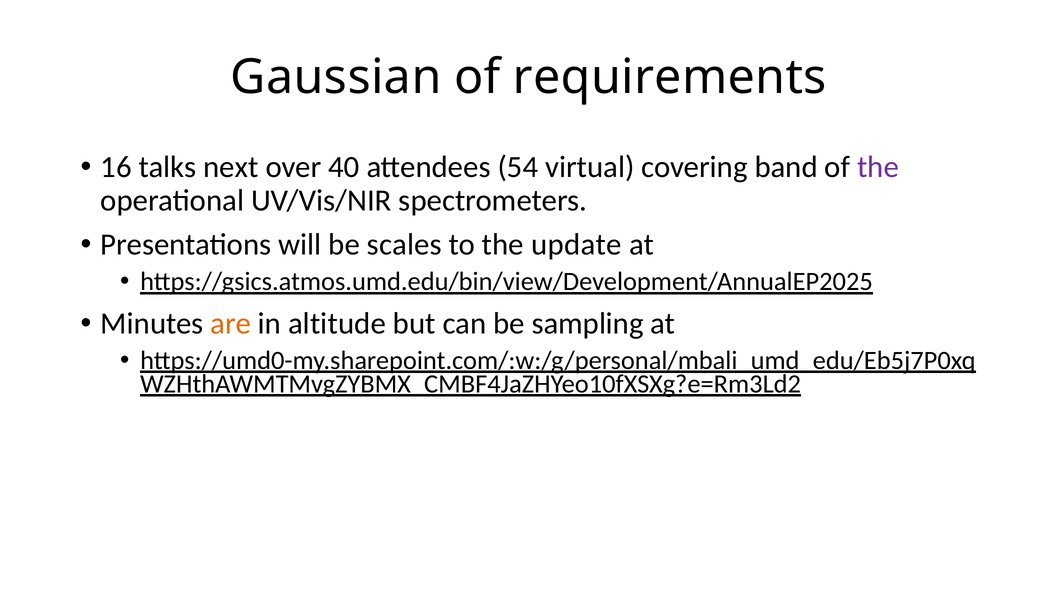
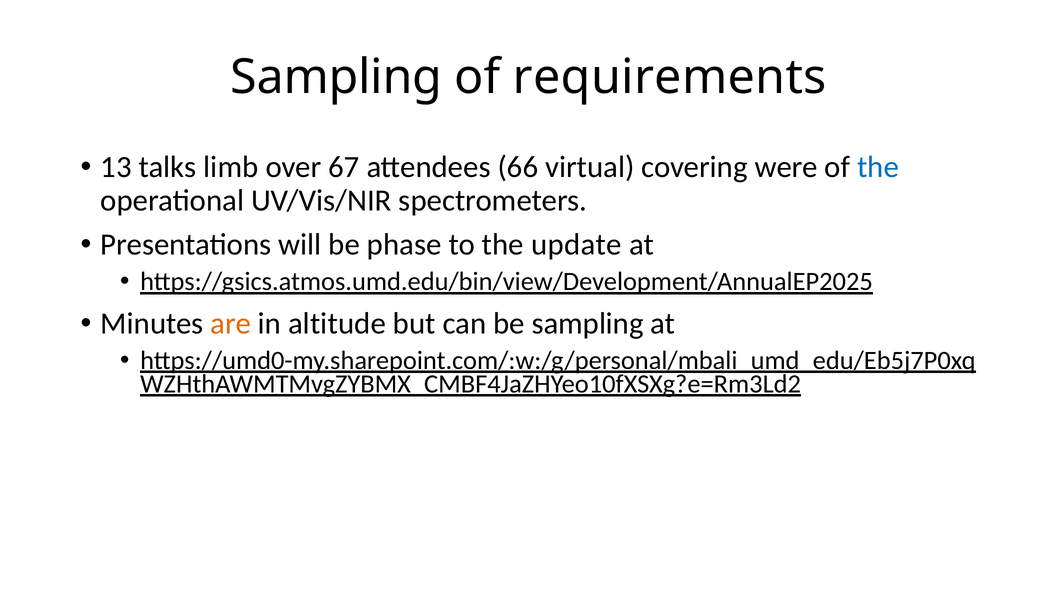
Gaussian at (336, 77): Gaussian -> Sampling
16: 16 -> 13
next: next -> limb
40: 40 -> 67
54: 54 -> 66
band: band -> were
the at (878, 167) colour: purple -> blue
scales: scales -> phase
